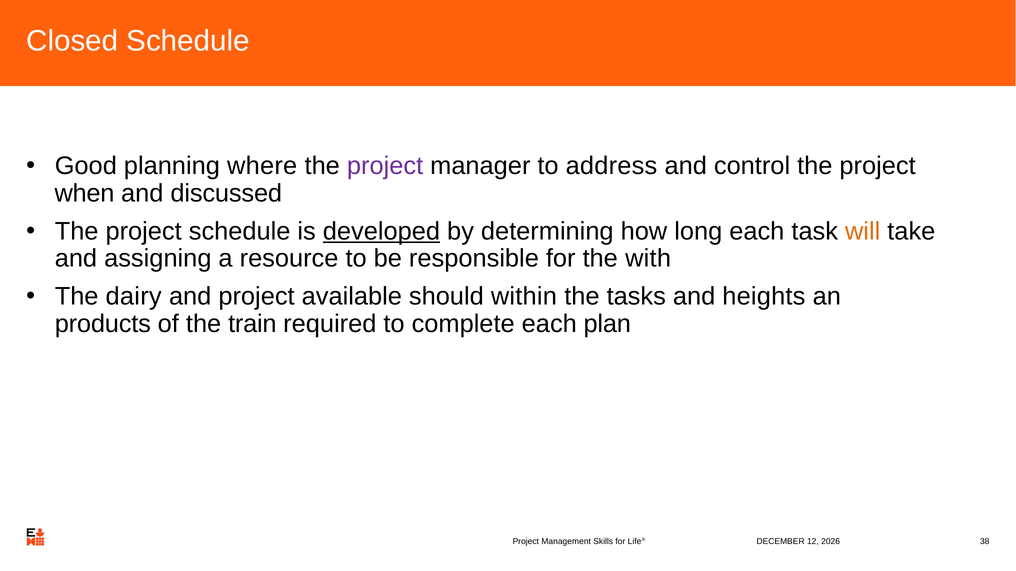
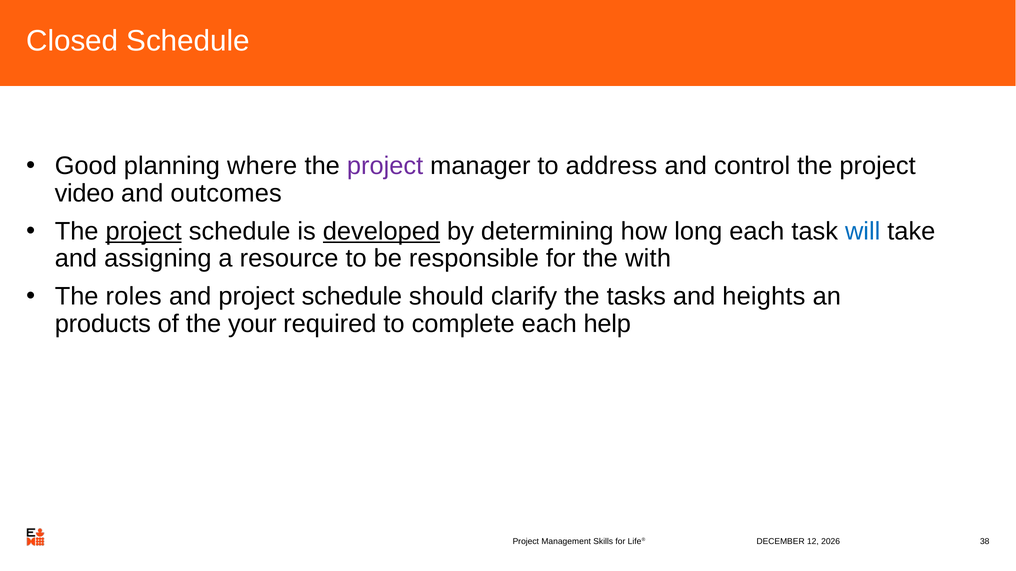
when: when -> video
discussed: discussed -> outcomes
project at (144, 231) underline: none -> present
will colour: orange -> blue
dairy: dairy -> roles
and project available: available -> schedule
within: within -> clarify
train: train -> your
plan: plan -> help
